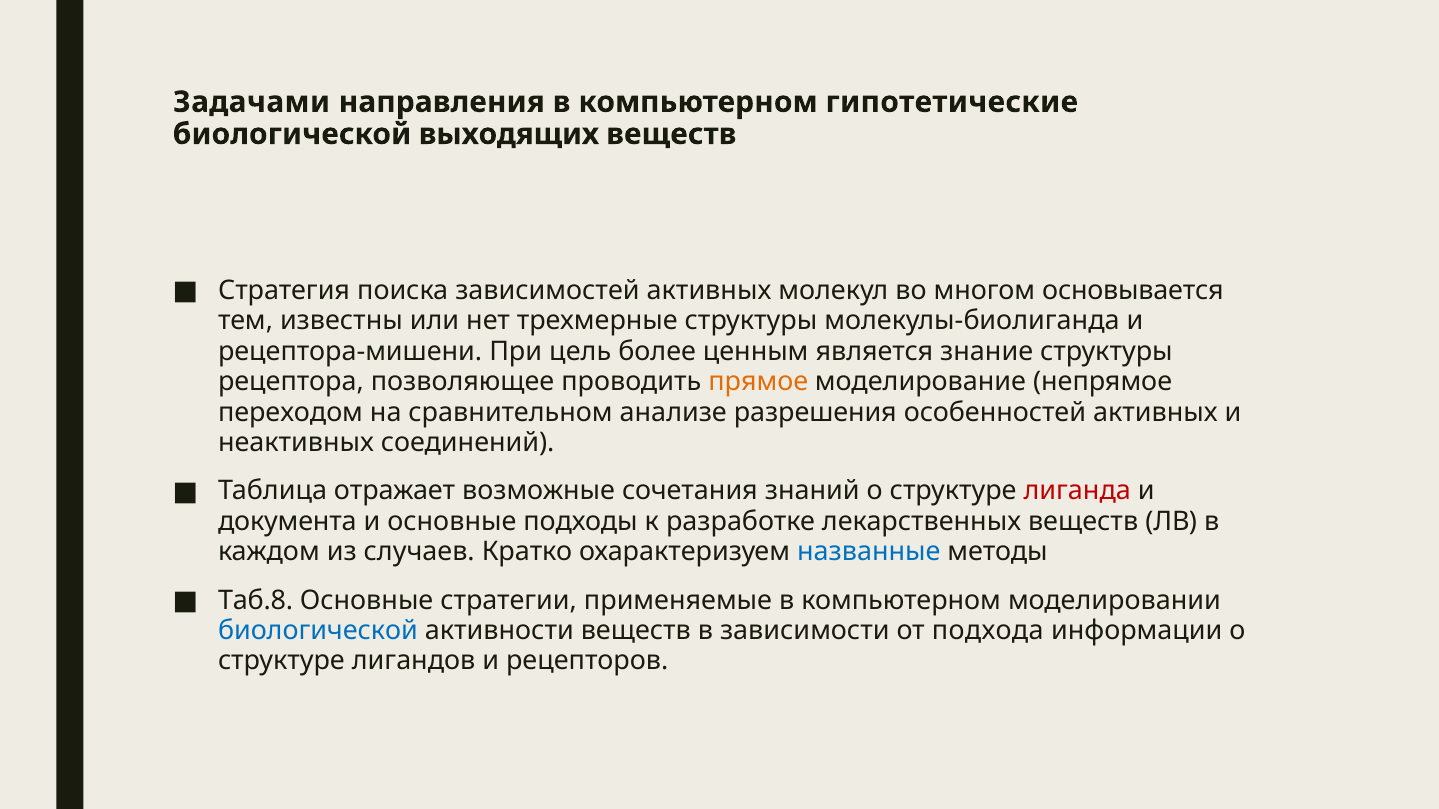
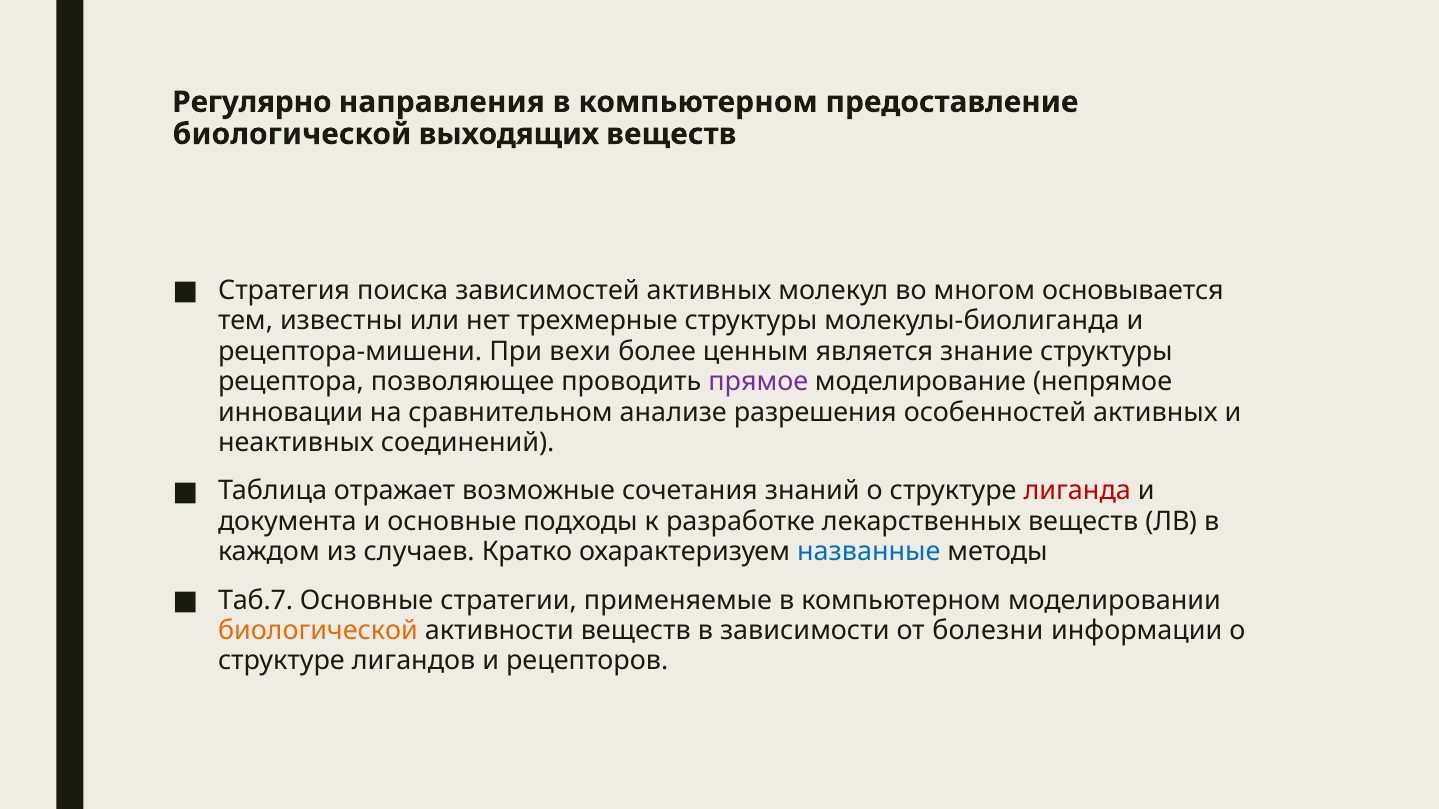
Задачами: Задачами -> Регулярно
гипотетические: гипотетические -> предоставление
цель: цель -> вехи
прямое colour: orange -> purple
переходом: переходом -> инновации
Таб.8: Таб.8 -> Таб.7
биологической at (318, 631) colour: blue -> orange
подхода: подхода -> болезни
